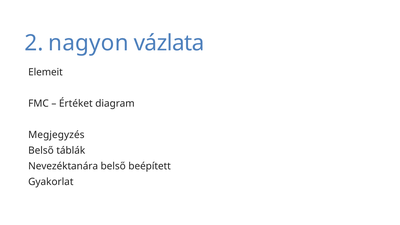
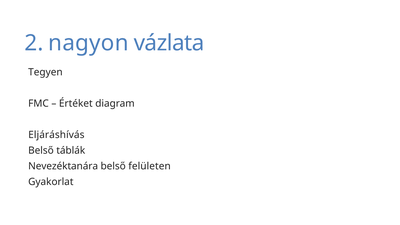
Elemeit: Elemeit -> Tegyen
Megjegyzés: Megjegyzés -> Eljáráshívás
beépített: beépített -> felületen
